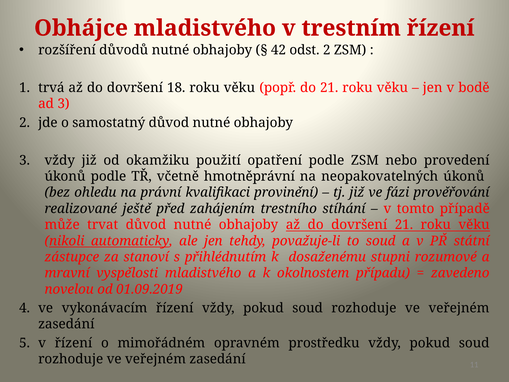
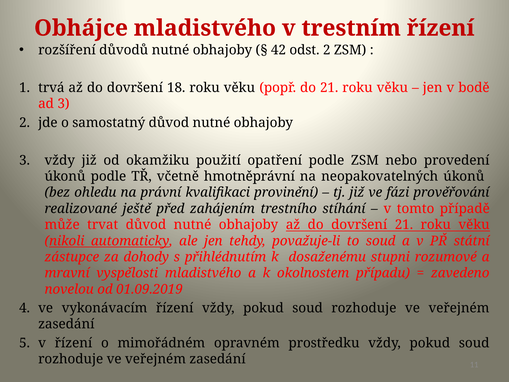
stanoví: stanoví -> dohody
